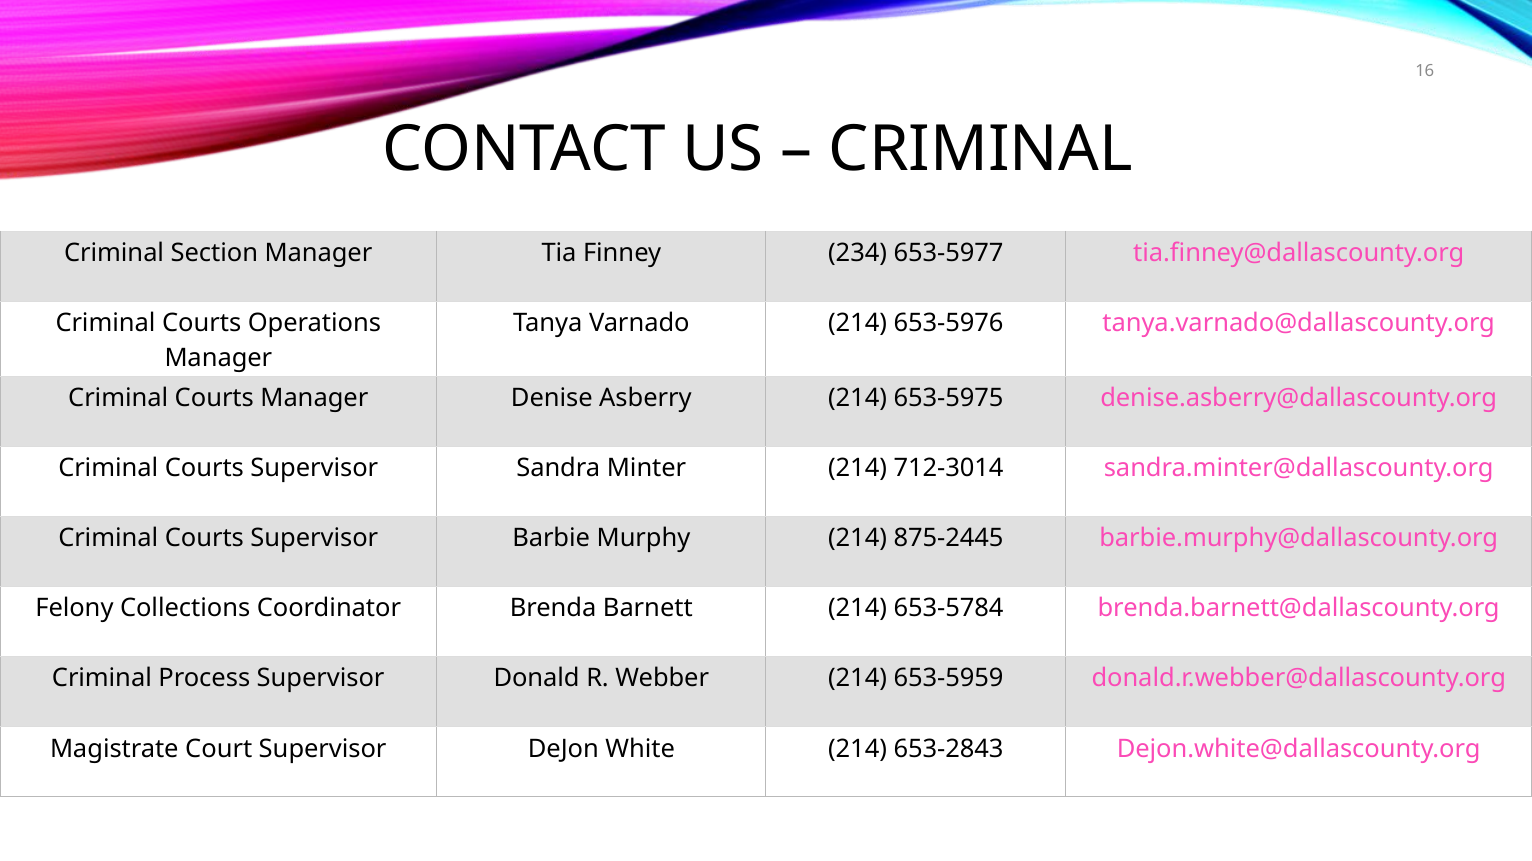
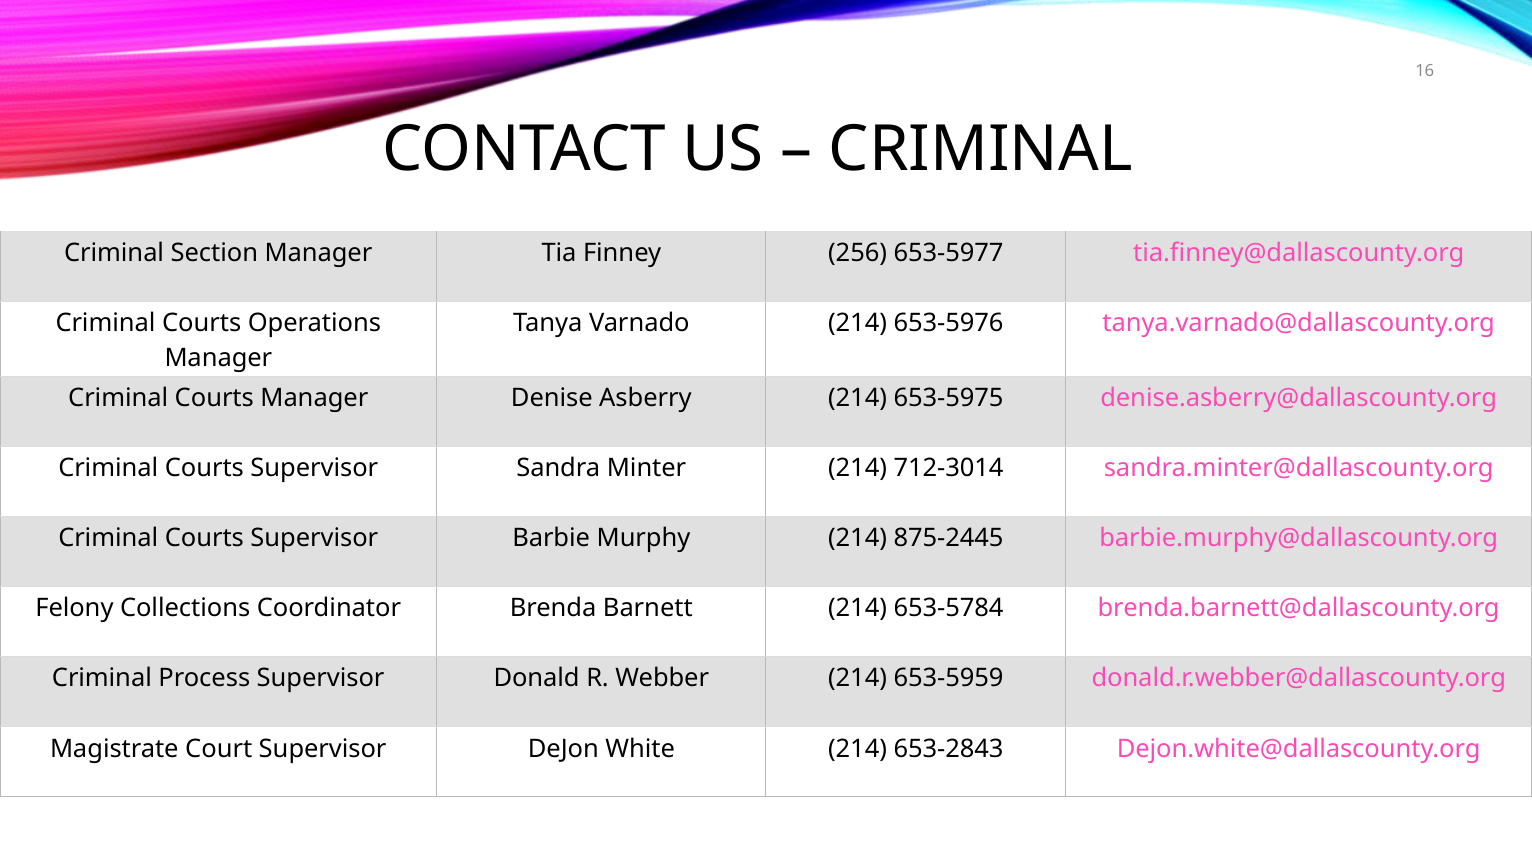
234: 234 -> 256
